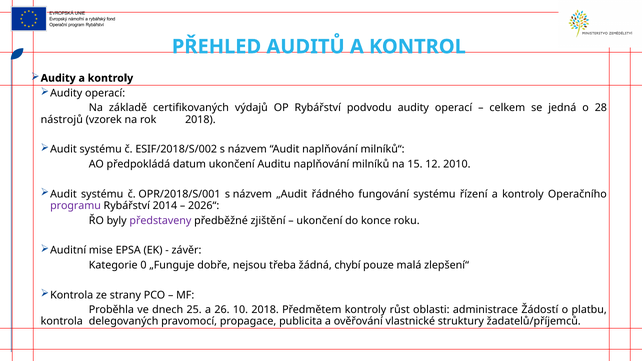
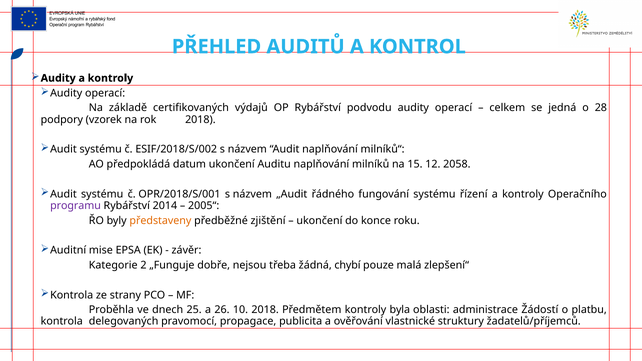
nástrojů: nástrojů -> podpory
2010: 2010 -> 2058
2026“: 2026“ -> 2005“
představeny colour: purple -> orange
0: 0 -> 2
růst: růst -> byla
